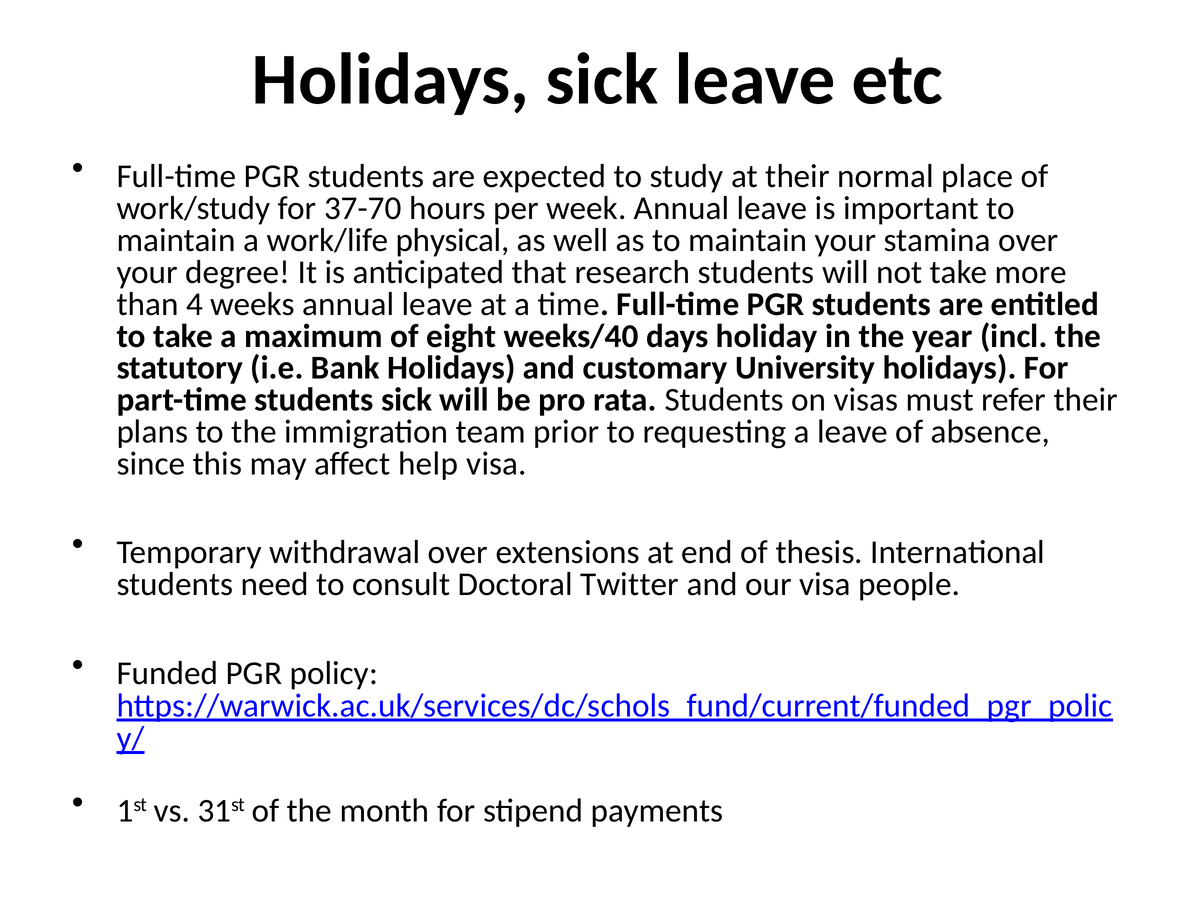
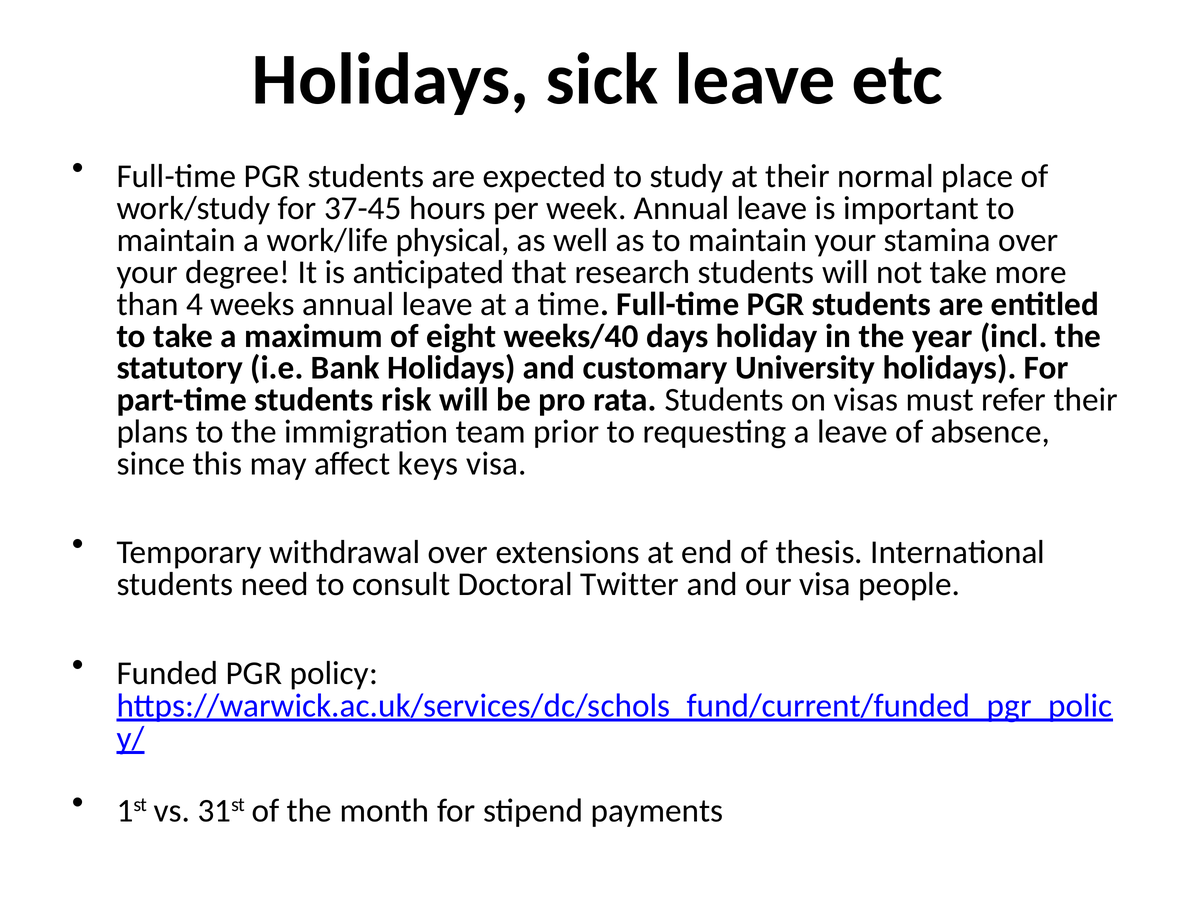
37-70: 37-70 -> 37-45
students sick: sick -> risk
help: help -> keys
